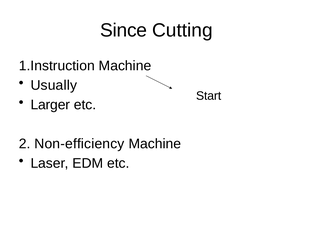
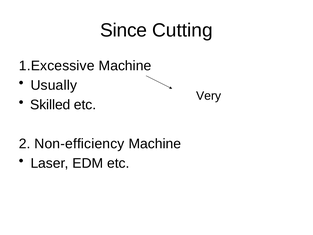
1.Instruction: 1.Instruction -> 1.Excessive
Start: Start -> Very
Larger: Larger -> Skilled
